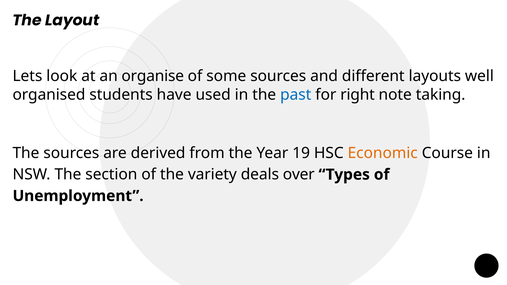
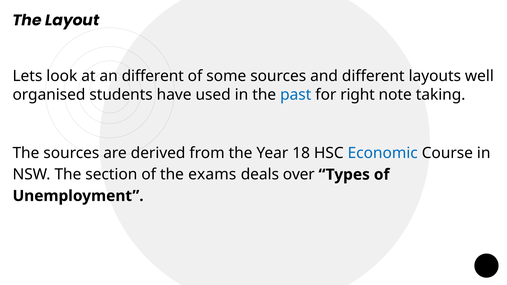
an organise: organise -> different
19: 19 -> 18
Economic colour: orange -> blue
variety: variety -> exams
